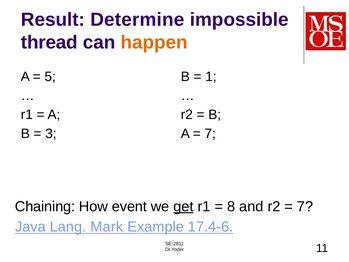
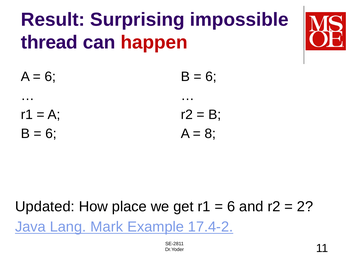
Determine: Determine -> Surprising
happen colour: orange -> red
5 at (50, 76): 5 -> 6
1 at (211, 76): 1 -> 6
3 at (51, 134): 3 -> 6
7 at (210, 134): 7 -> 8
Chaining: Chaining -> Updated
event: event -> place
get underline: present -> none
8 at (231, 206): 8 -> 6
7 at (305, 206): 7 -> 2
17.4-6: 17.4-6 -> 17.4-2
